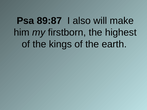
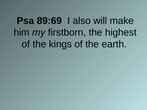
89:87: 89:87 -> 89:69
